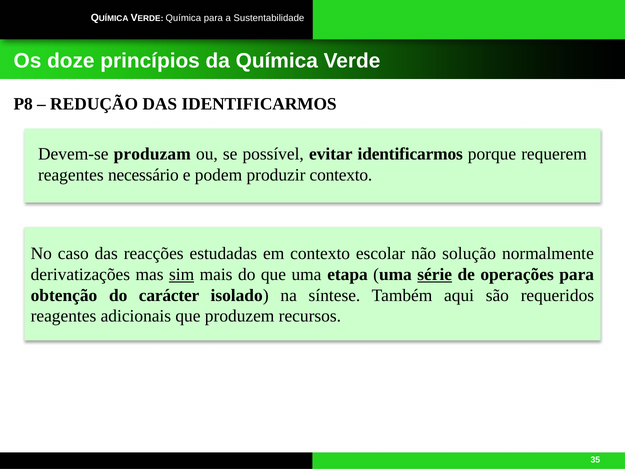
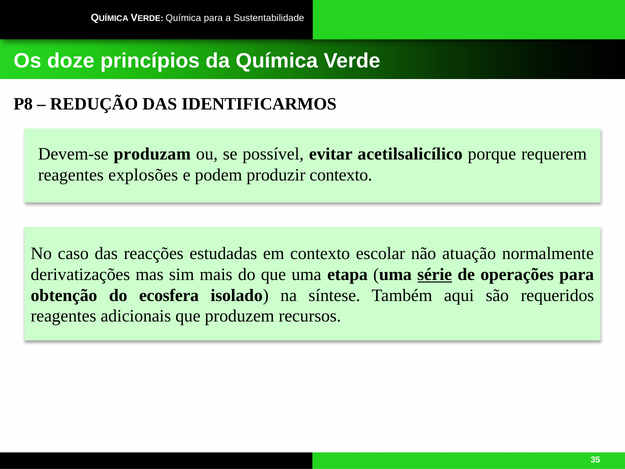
evitar identificarmos: identificarmos -> acetilsalicílico
necessário: necessário -> explosões
solução: solução -> atuação
sim underline: present -> none
carácter: carácter -> ecosfera
